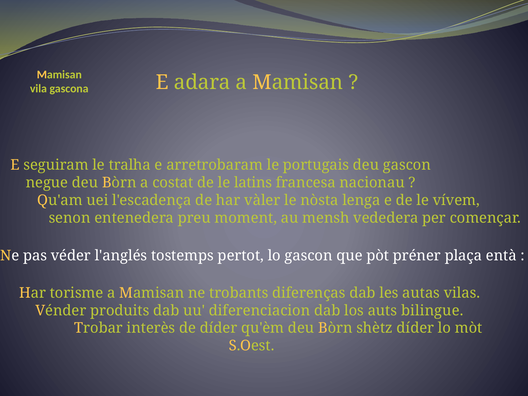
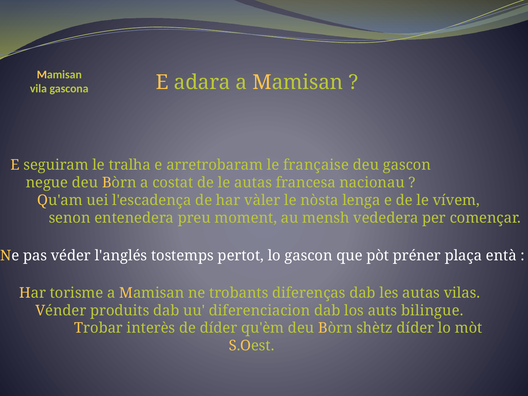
portugais: portugais -> française
le latins: latins -> autas
